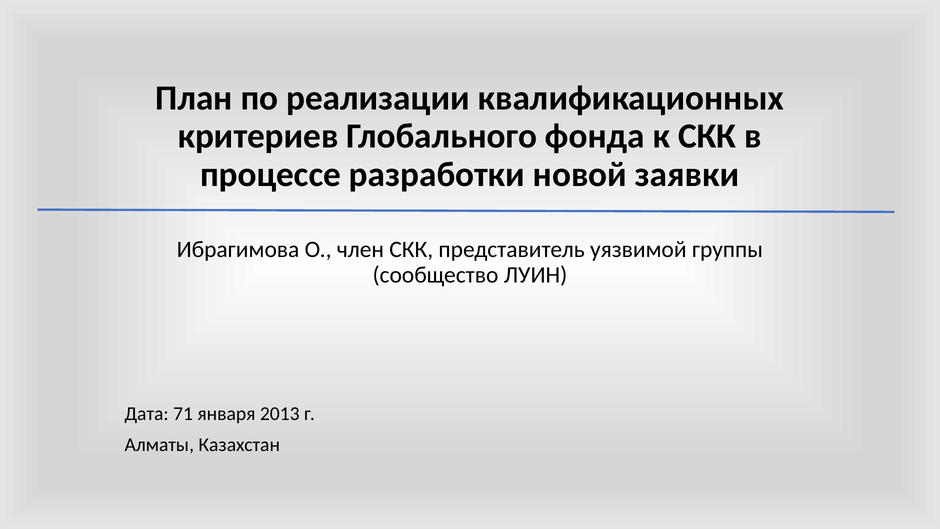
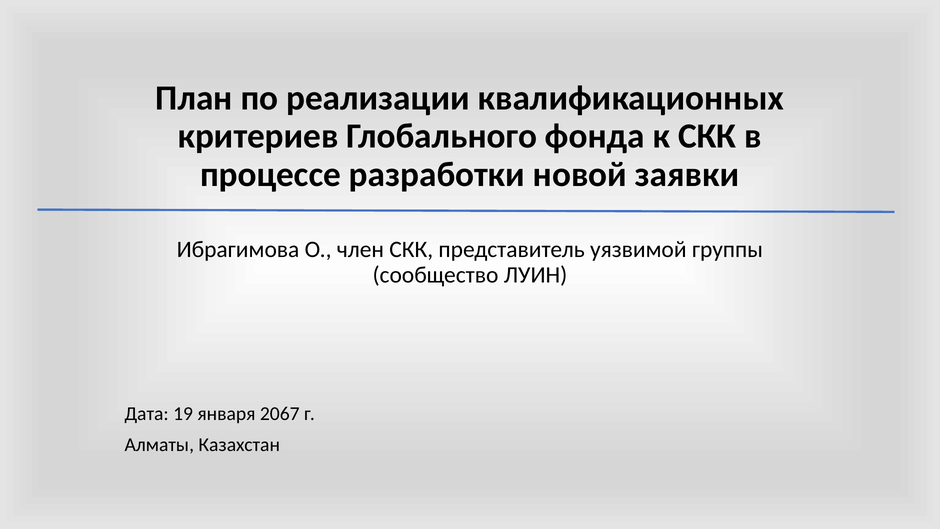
71: 71 -> 19
2013: 2013 -> 2067
